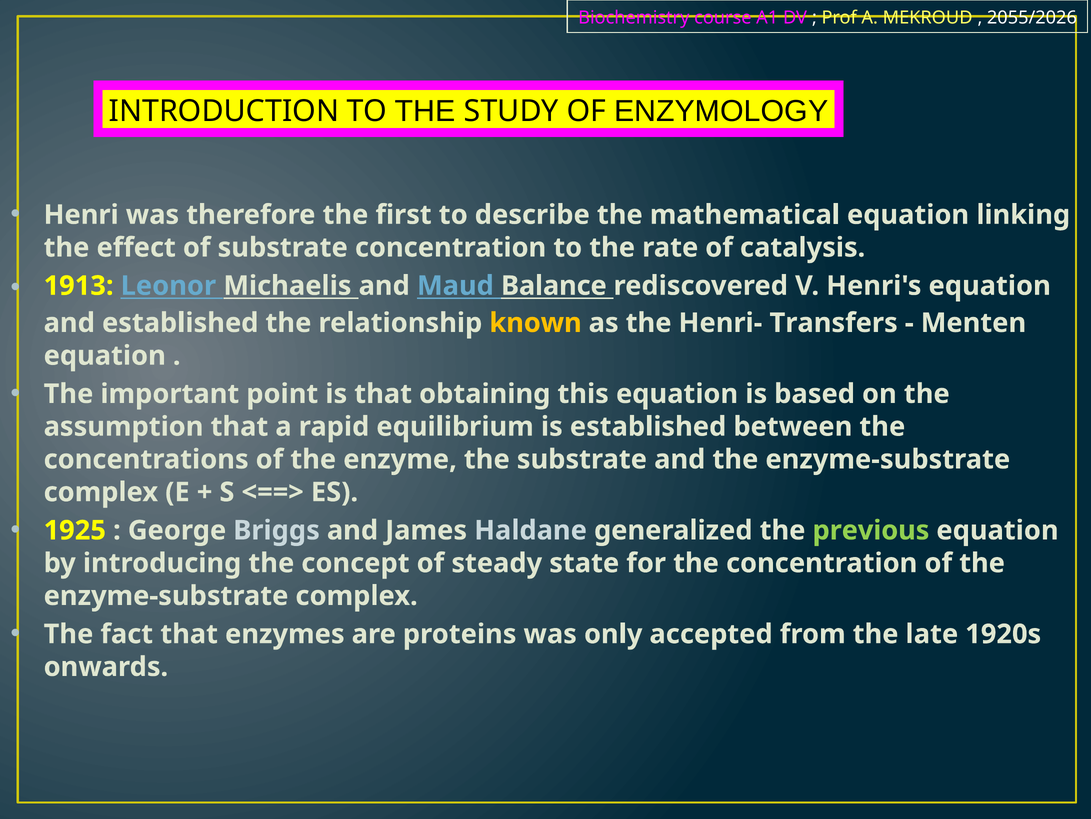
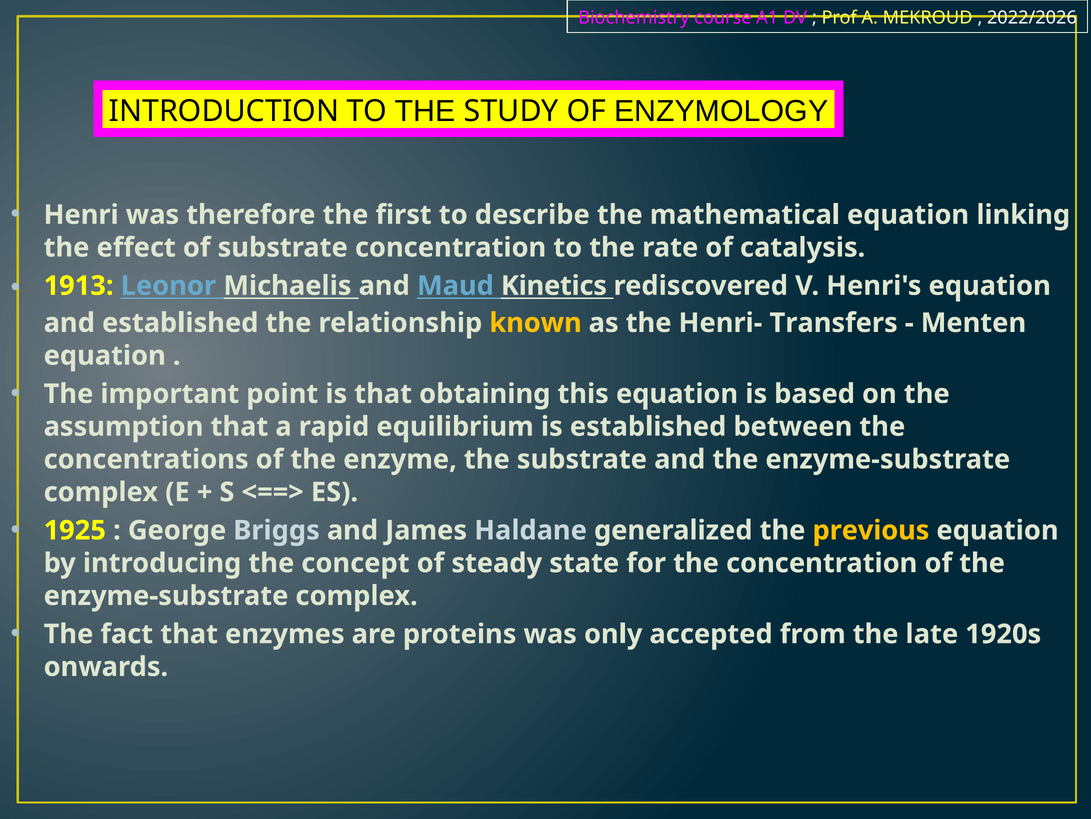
2055/2026: 2055/2026 -> 2022/2026
Balance: Balance -> Kinetics
previous colour: light green -> yellow
